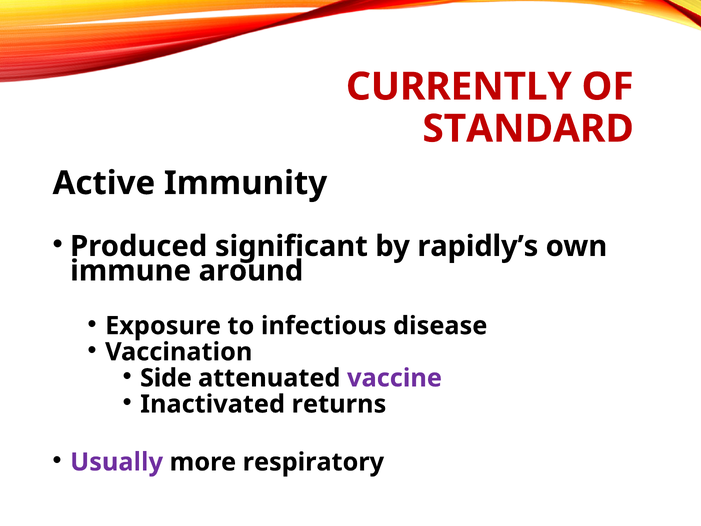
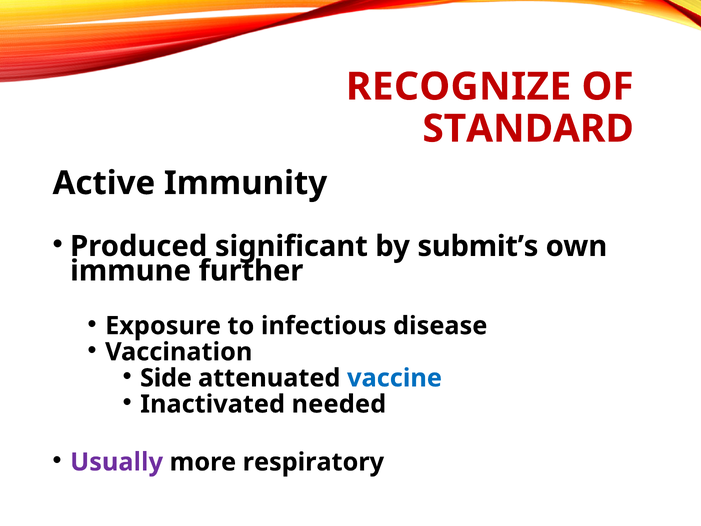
CURRENTLY: CURRENTLY -> RECOGNIZE
rapidly’s: rapidly’s -> submit’s
around: around -> further
vaccine colour: purple -> blue
returns: returns -> needed
